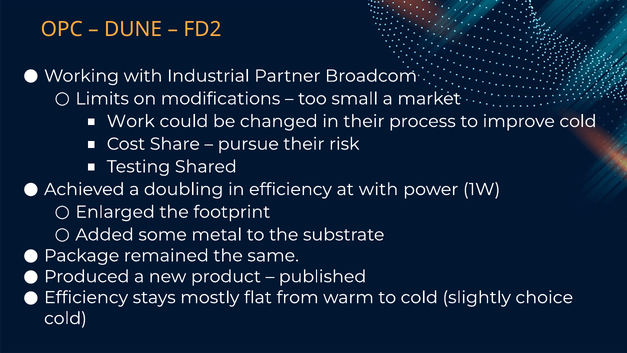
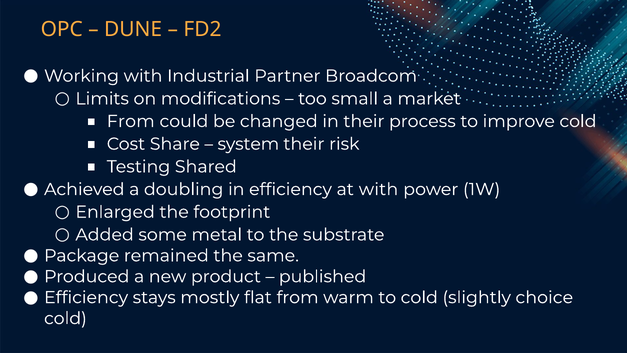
Work at (131, 121): Work -> From
pursue: pursue -> system
